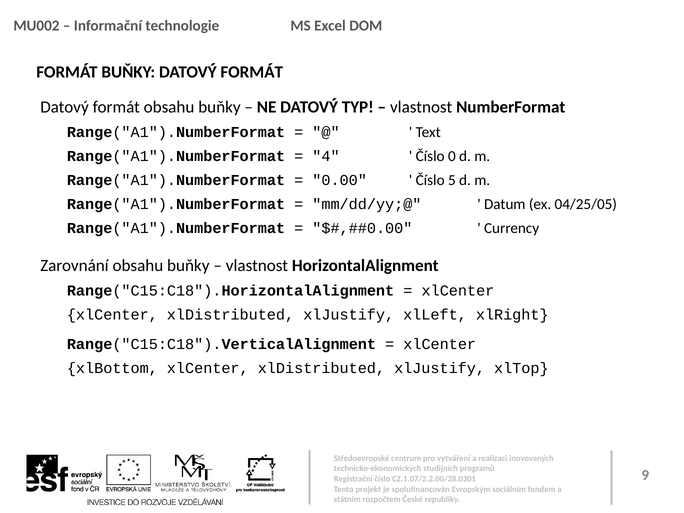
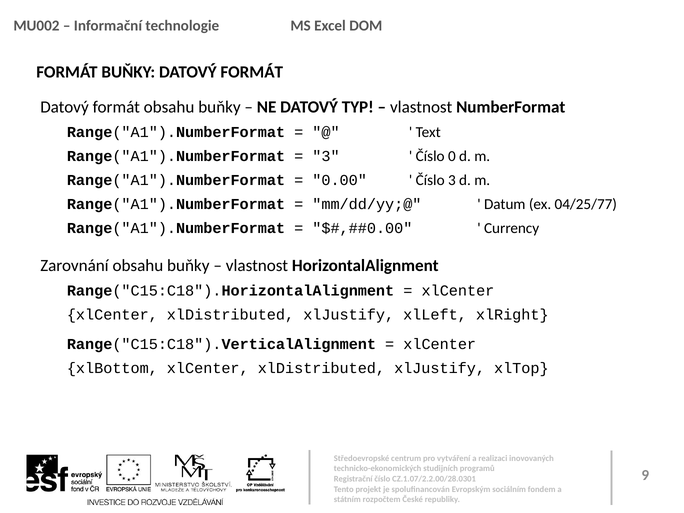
4 at (326, 156): 4 -> 3
Číslo 5: 5 -> 3
04/25/05: 04/25/05 -> 04/25/77
